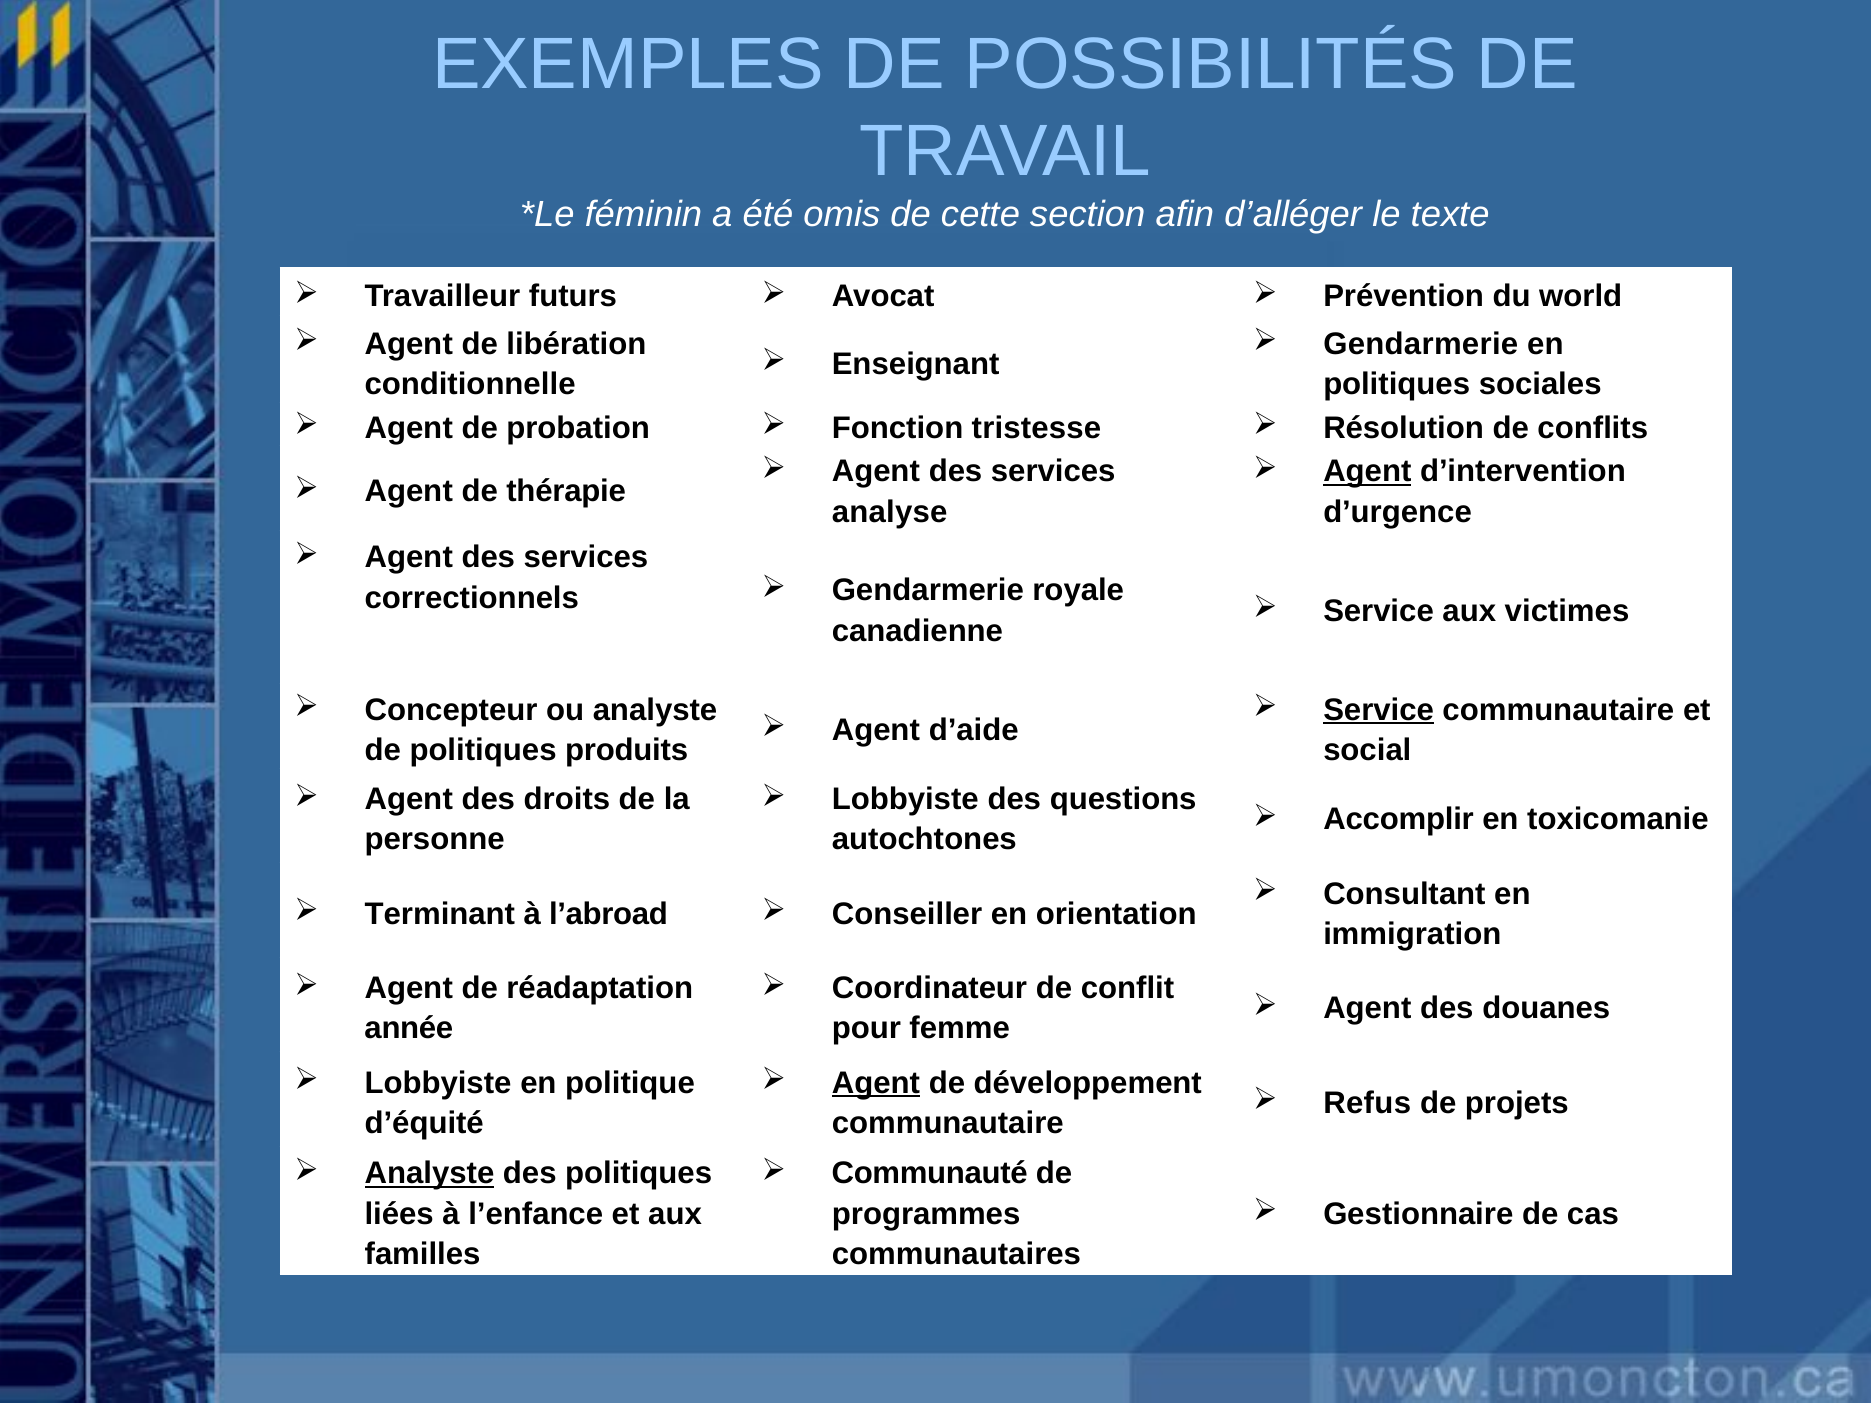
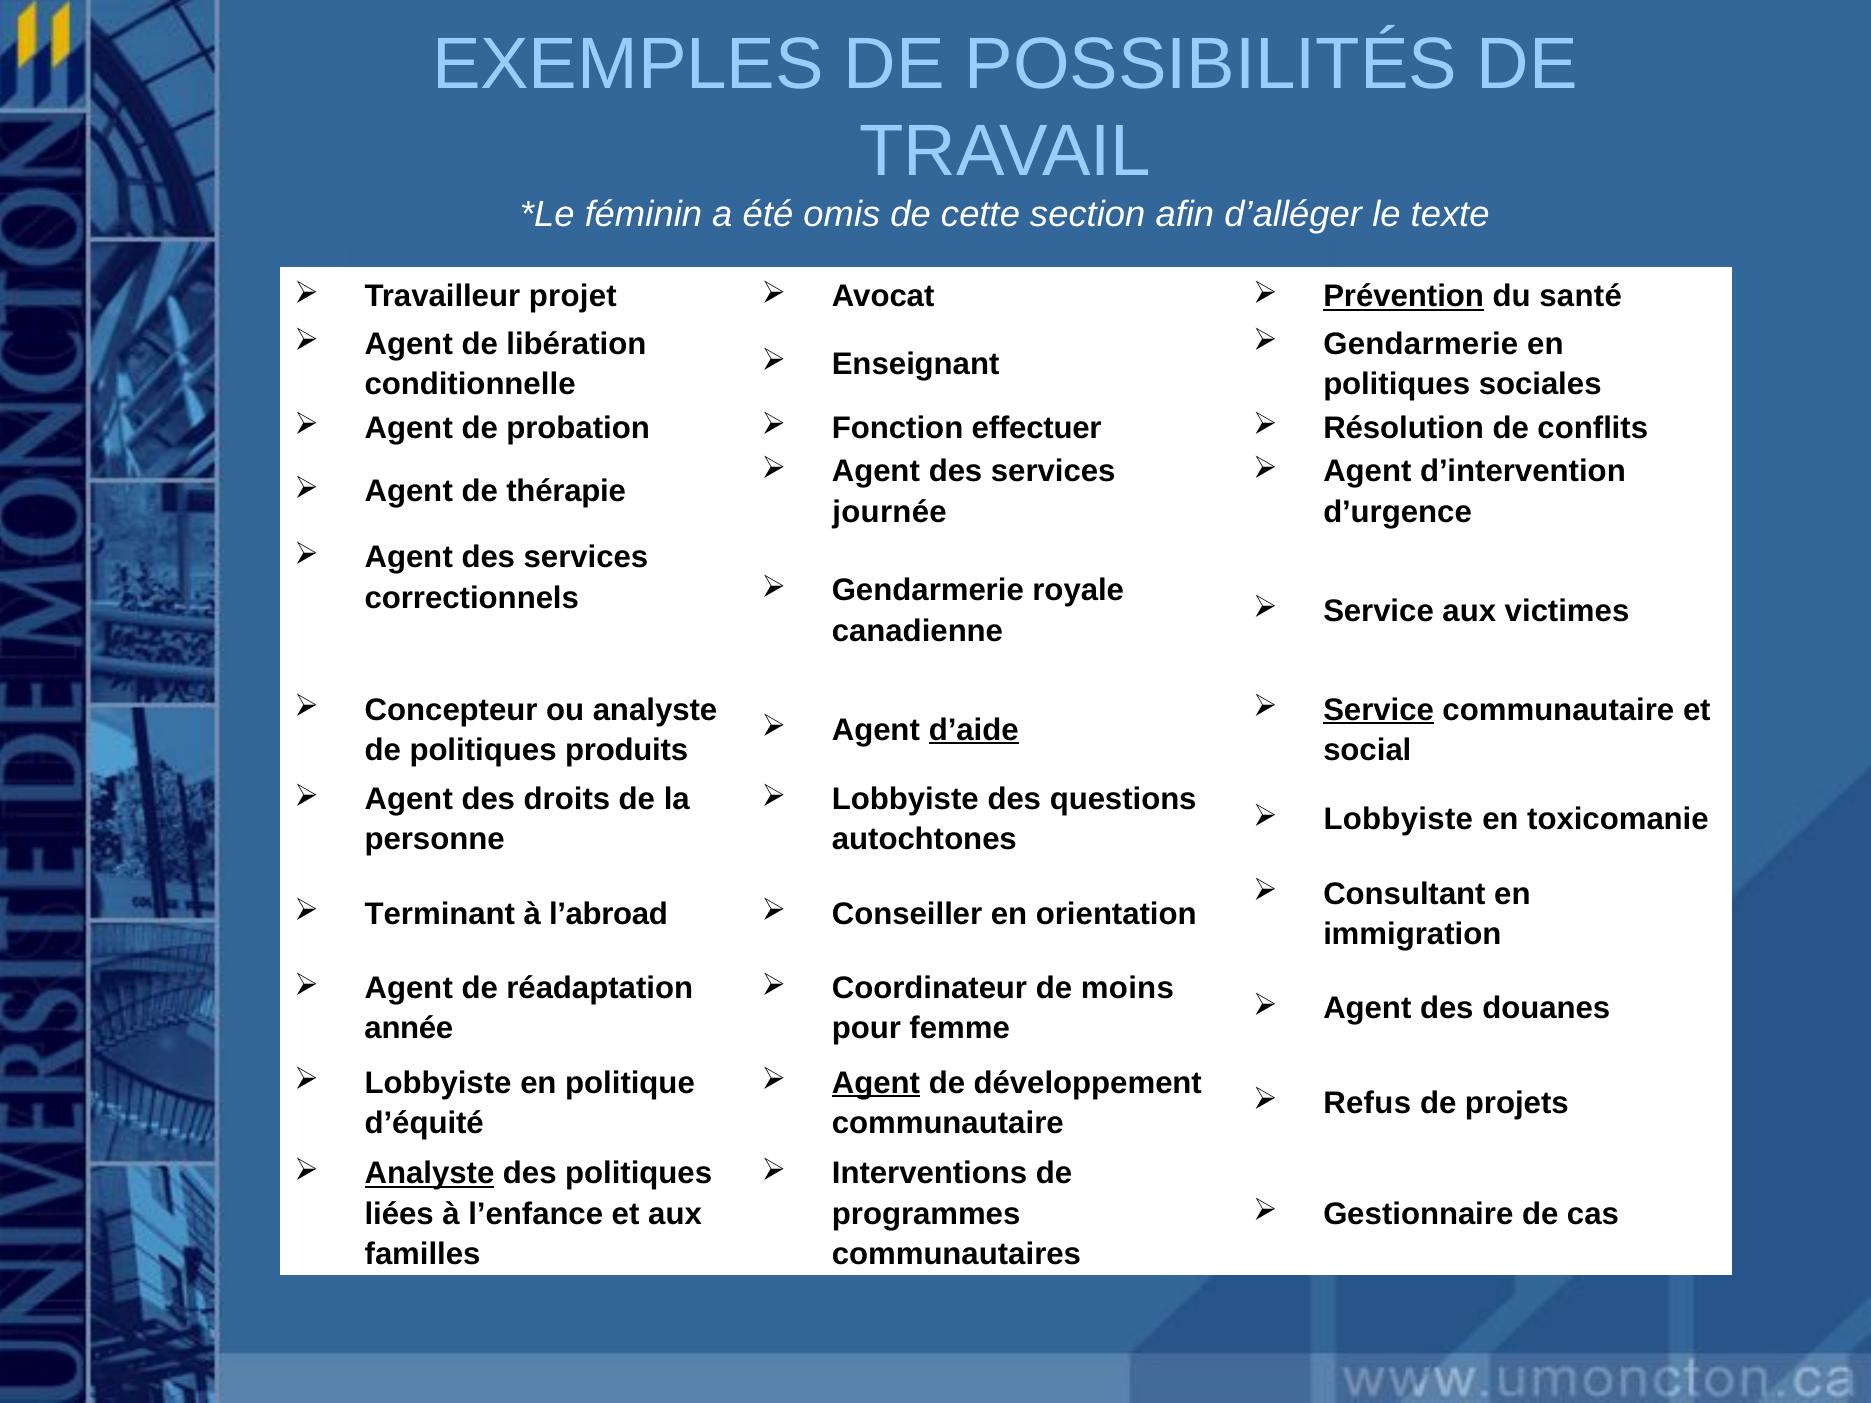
futurs: futurs -> projet
Prévention underline: none -> present
world: world -> santé
tristesse: tristesse -> effectuer
Agent at (1367, 472) underline: present -> none
analyse: analyse -> journée
d’aide underline: none -> present
Accomplir at (1399, 820): Accomplir -> Lobbyiste
conflit: conflit -> moins
Communauté: Communauté -> Interventions
